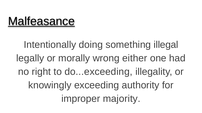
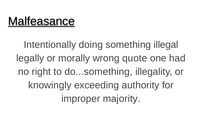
either: either -> quote
do...exceeding: do...exceeding -> do...something
